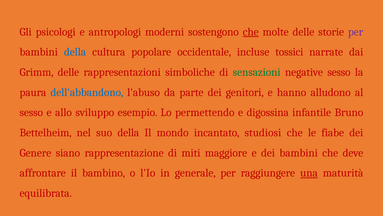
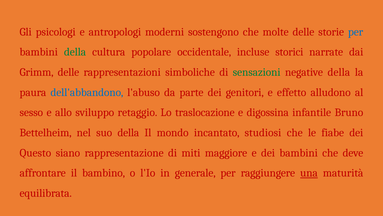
che at (251, 32) underline: present -> none
per at (356, 32) colour: purple -> blue
della at (75, 52) colour: blue -> green
tossici: tossici -> storici
negative sesso: sesso -> della
hanno: hanno -> effetto
esempio: esempio -> retaggio
permettendo: permettendo -> traslocazione
Genere: Genere -> Questo
